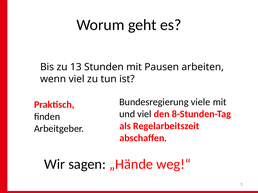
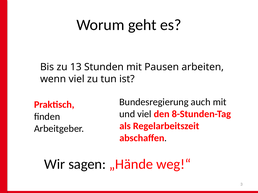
viele: viele -> auch
